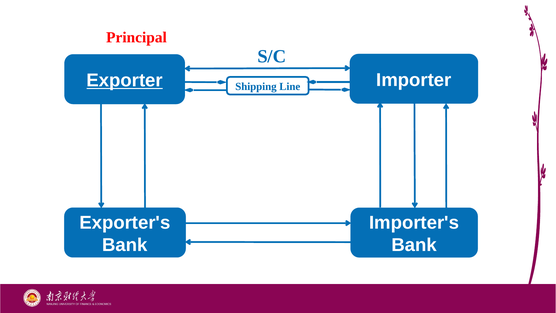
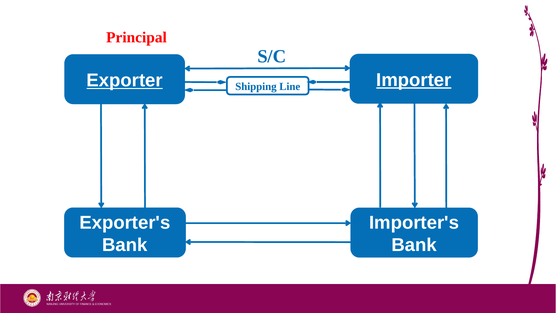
Importer underline: none -> present
